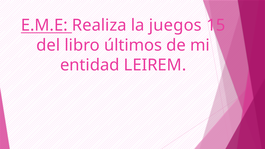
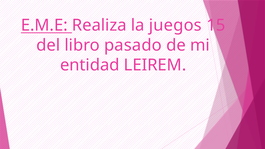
últimos: últimos -> pasado
